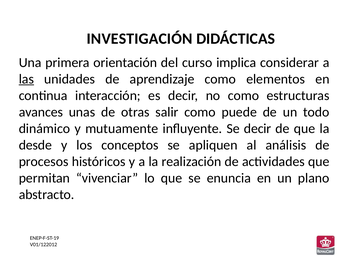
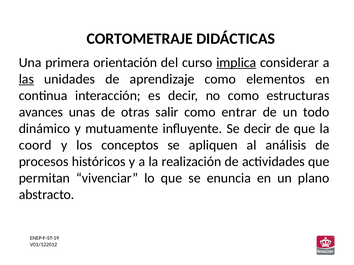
INVESTIGACIÓN: INVESTIGACIÓN -> CORTOMETRAJE
implica underline: none -> present
puede: puede -> entrar
desde: desde -> coord
